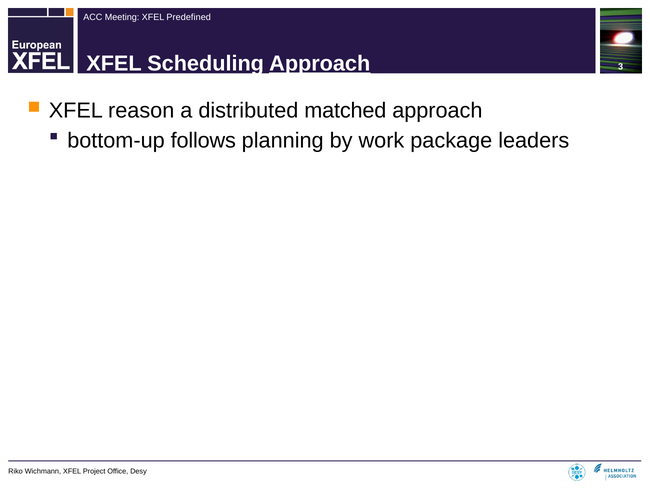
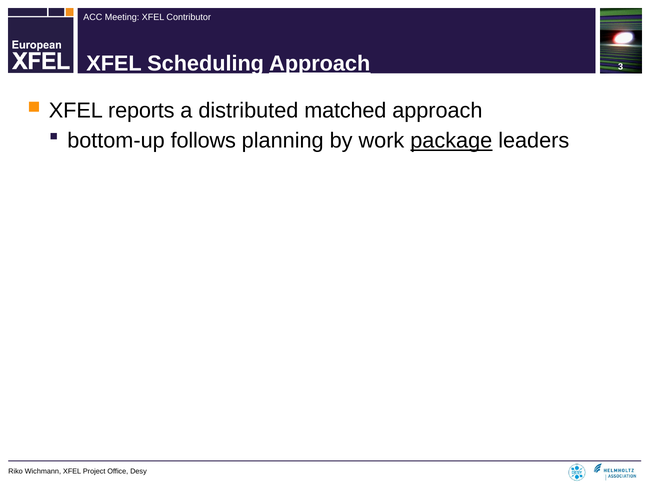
Predefined: Predefined -> Contributor
reason: reason -> reports
package underline: none -> present
